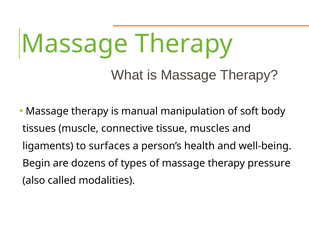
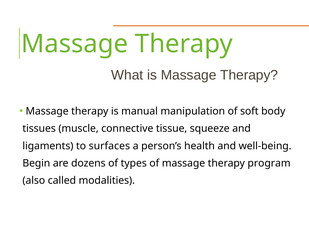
muscles: muscles -> squeeze
pressure: pressure -> program
